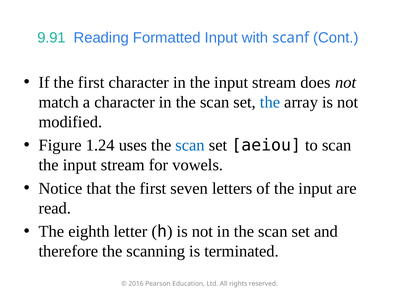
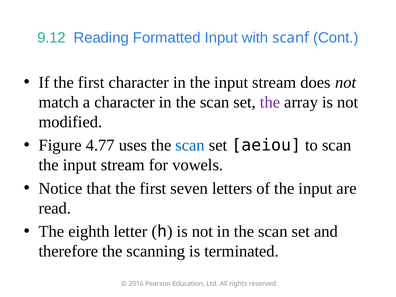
9.91: 9.91 -> 9.12
the at (270, 102) colour: blue -> purple
1.24: 1.24 -> 4.77
